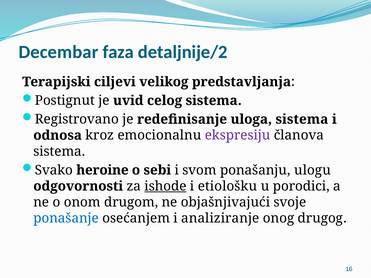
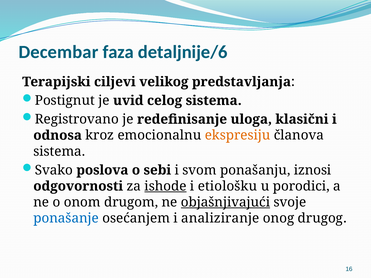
detaljnije/2: detaljnije/2 -> detaljnije/6
uloga sistema: sistema -> klasični
ekspresiju colour: purple -> orange
heroine: heroine -> poslova
ulogu: ulogu -> iznosi
objašnjivajući underline: none -> present
